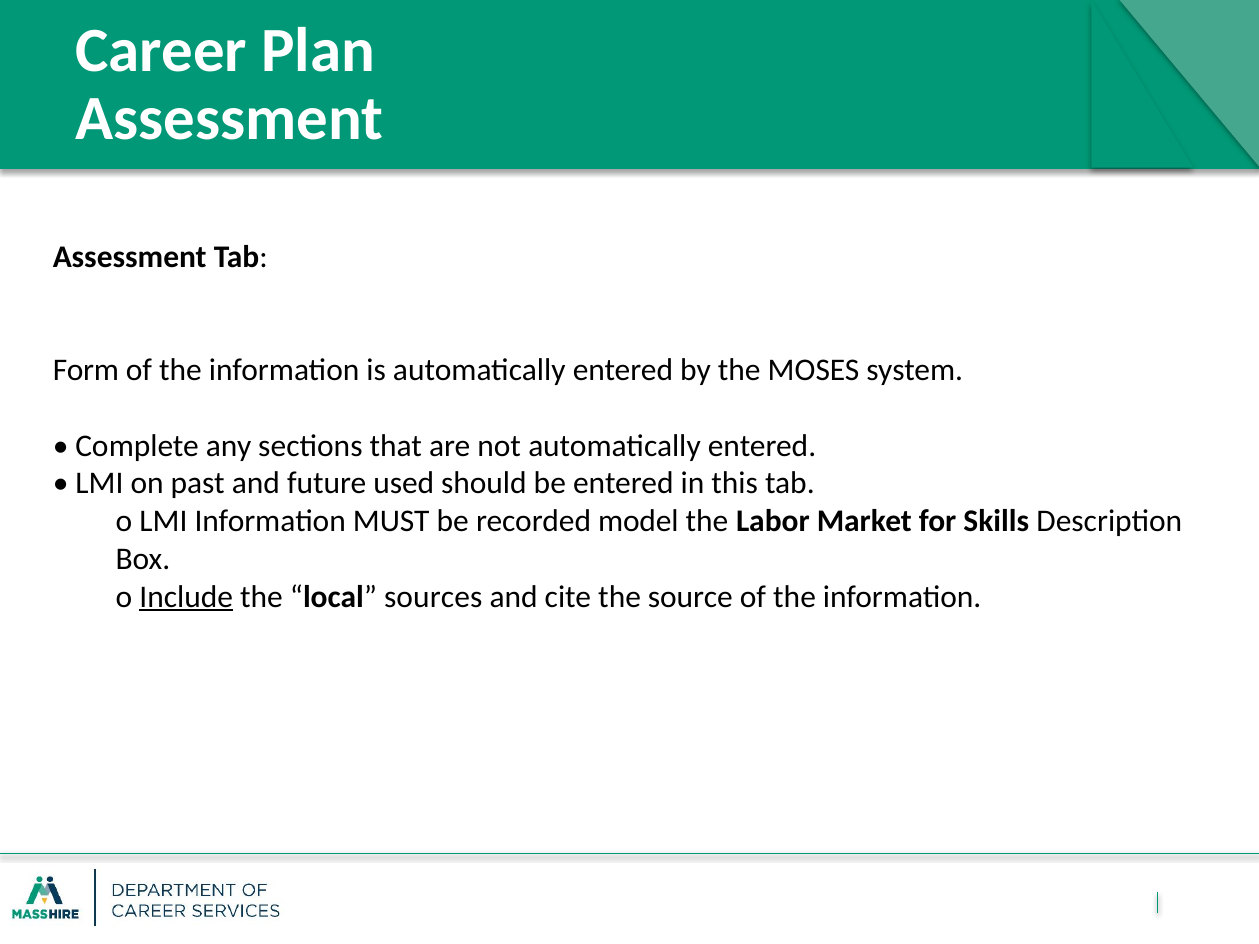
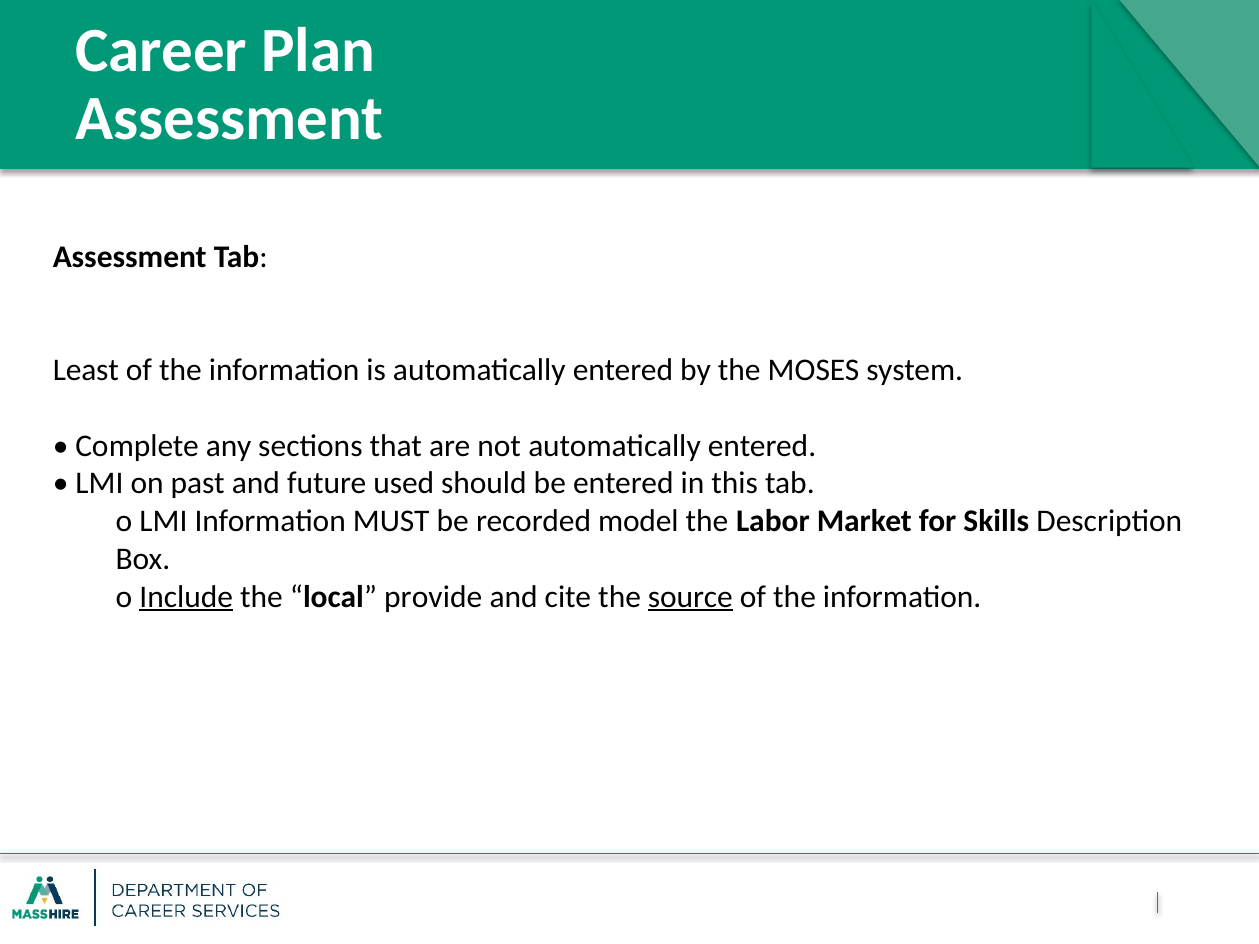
Form: Form -> Least
sources: sources -> provide
source underline: none -> present
